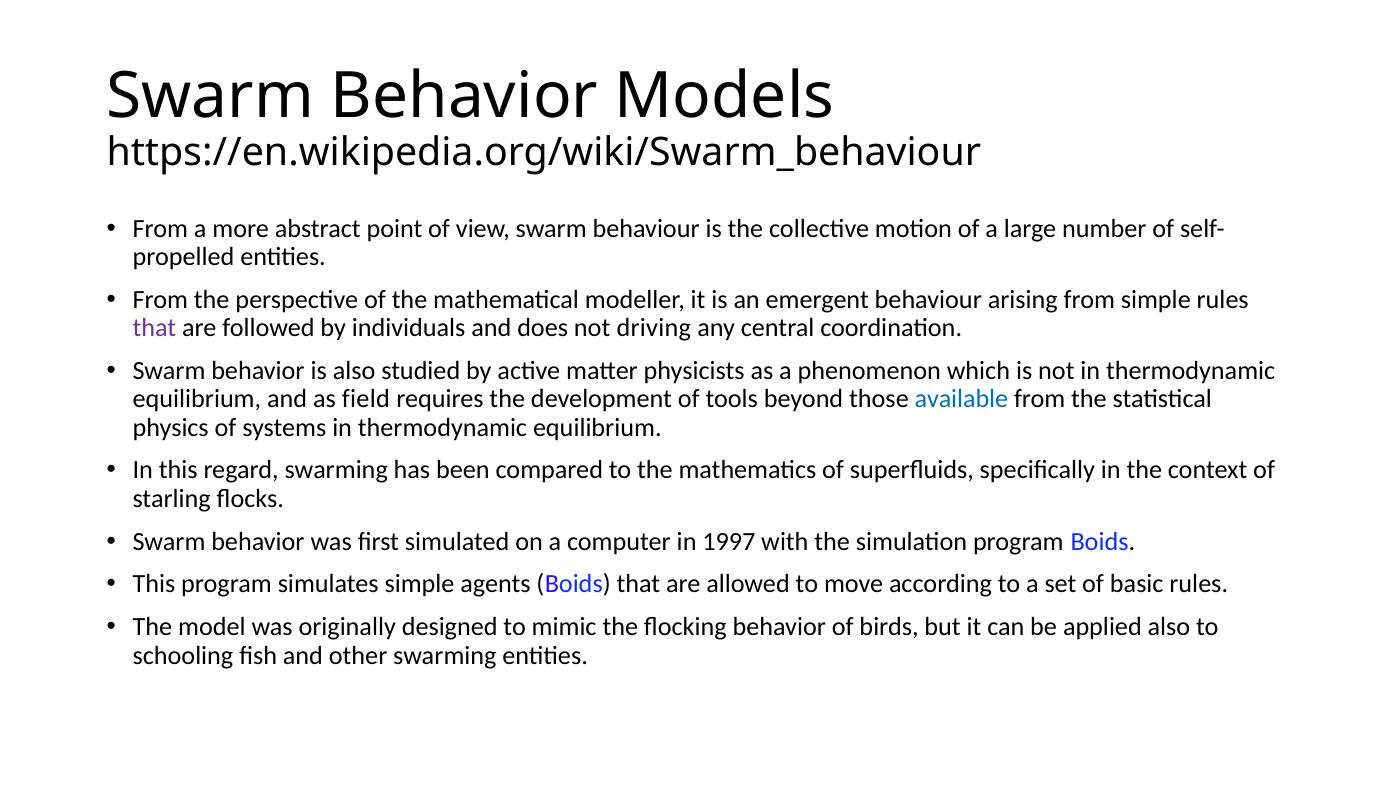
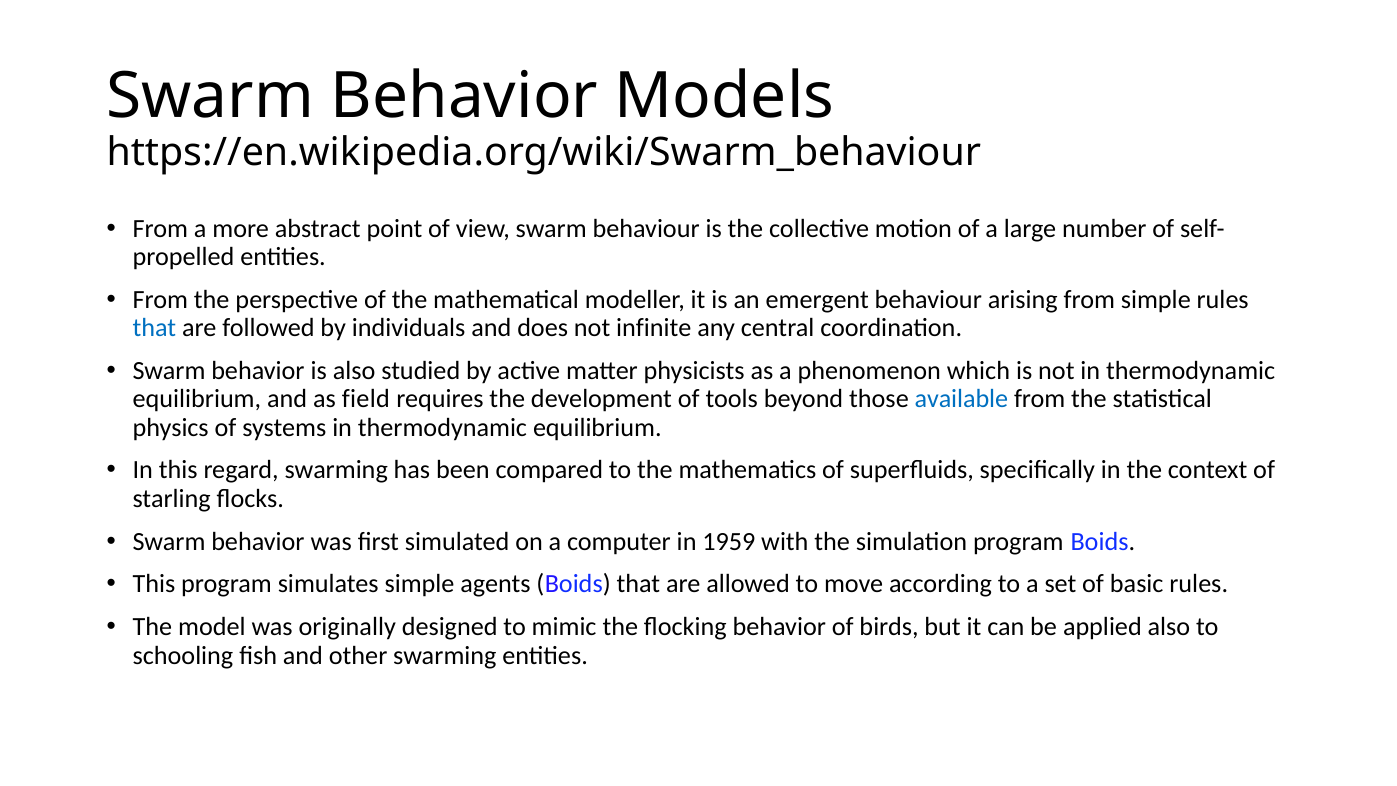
that at (154, 328) colour: purple -> blue
driving: driving -> infinite
1997: 1997 -> 1959
